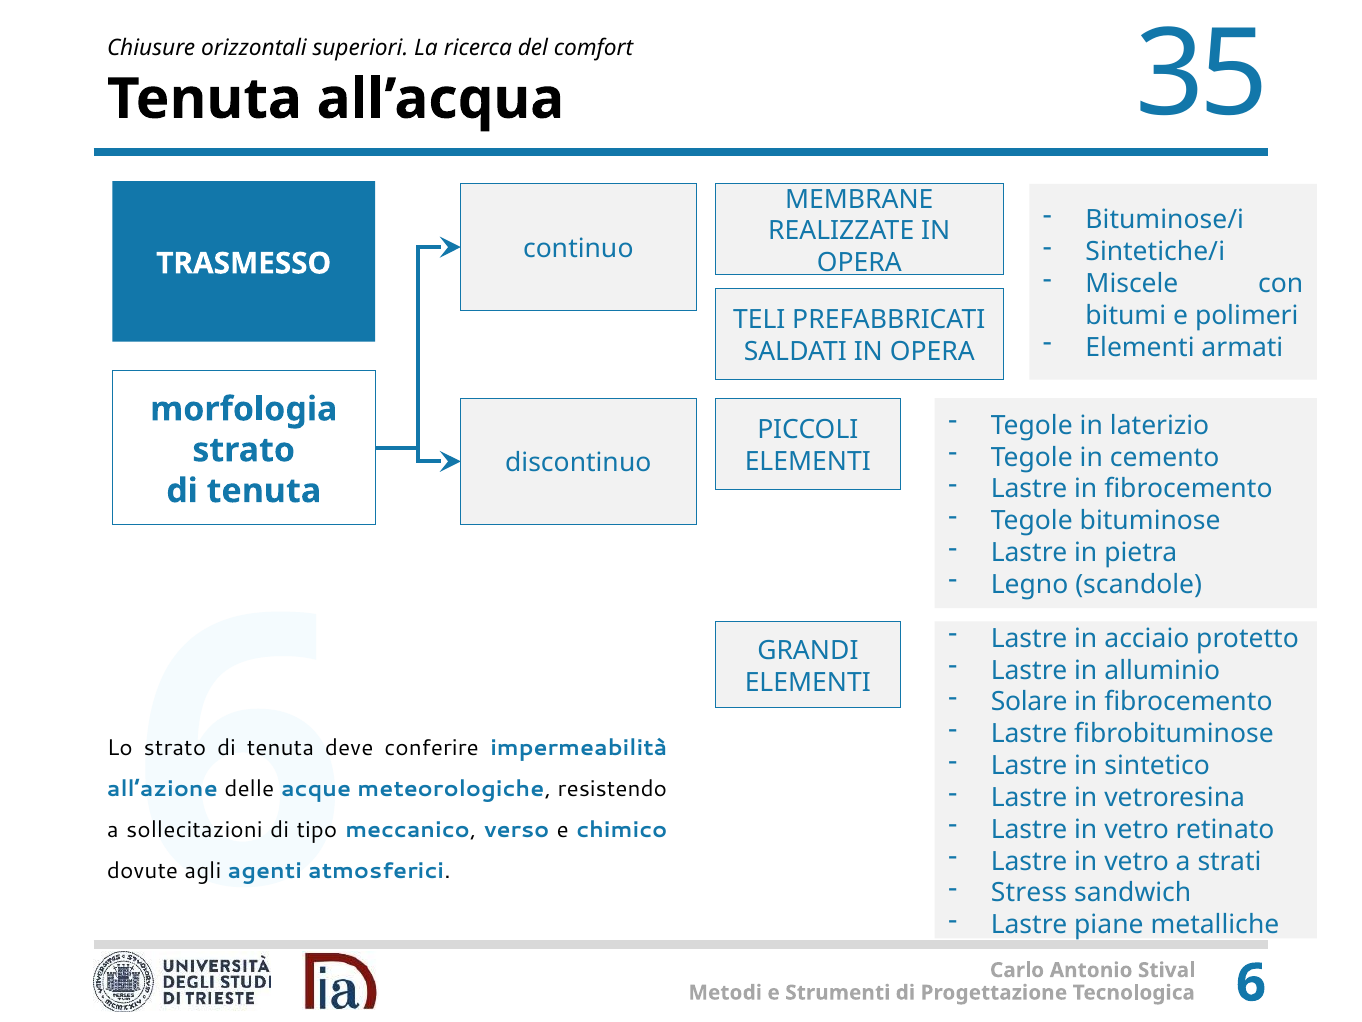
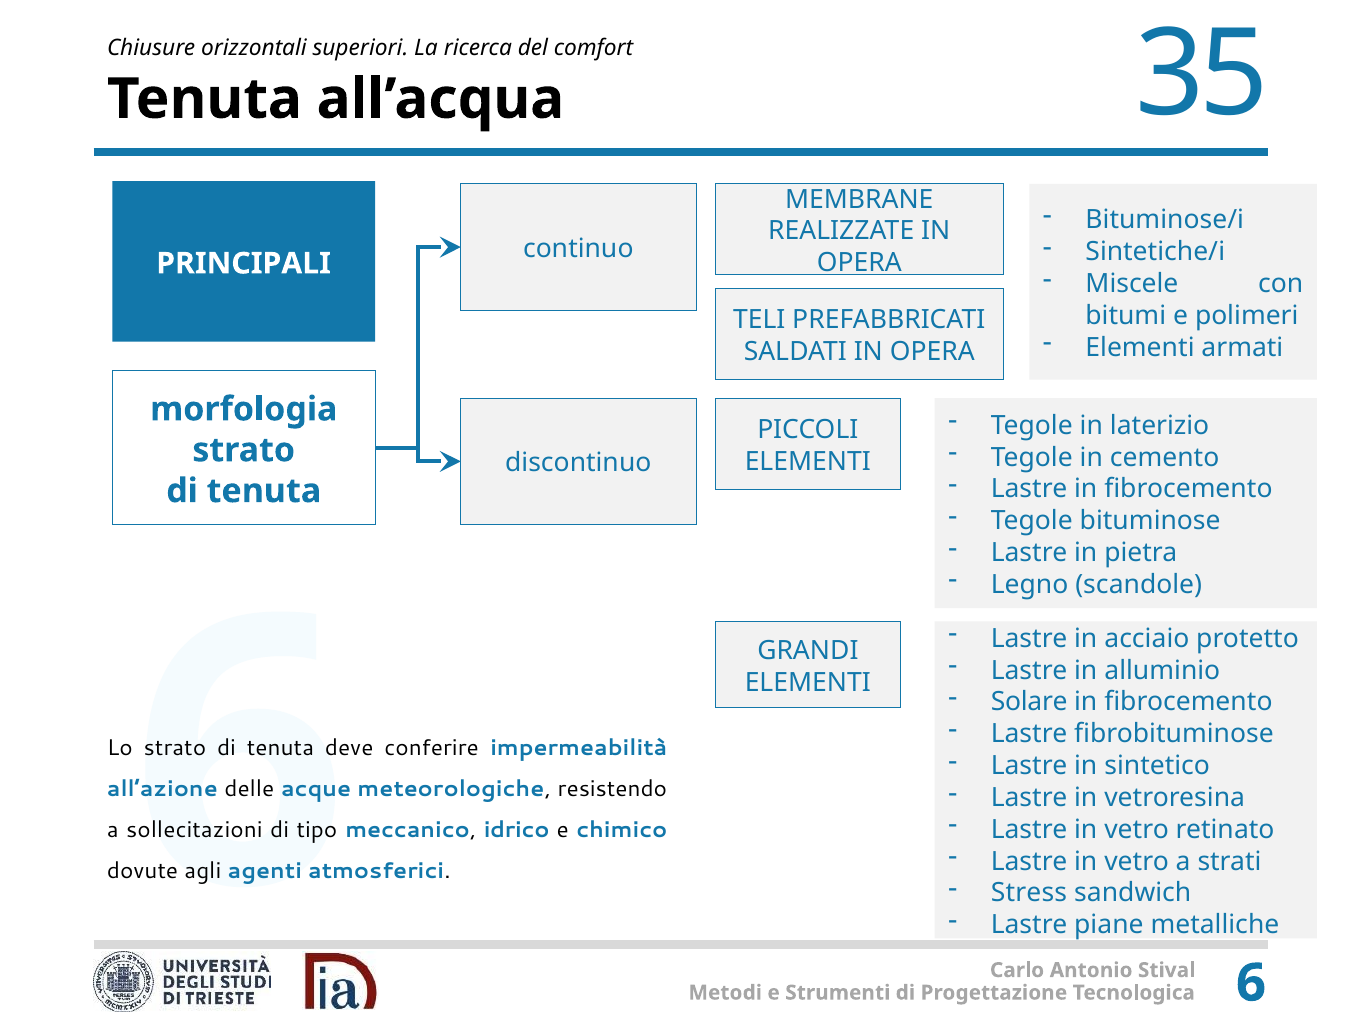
TRASMESSO: TRASMESSO -> PRINCIPALI
verso: verso -> idrico
